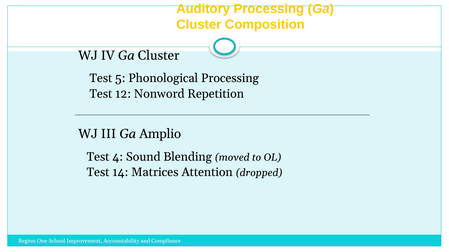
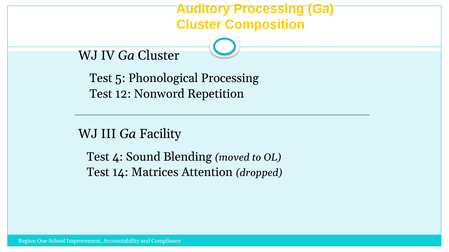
Amplio: Amplio -> Facility
